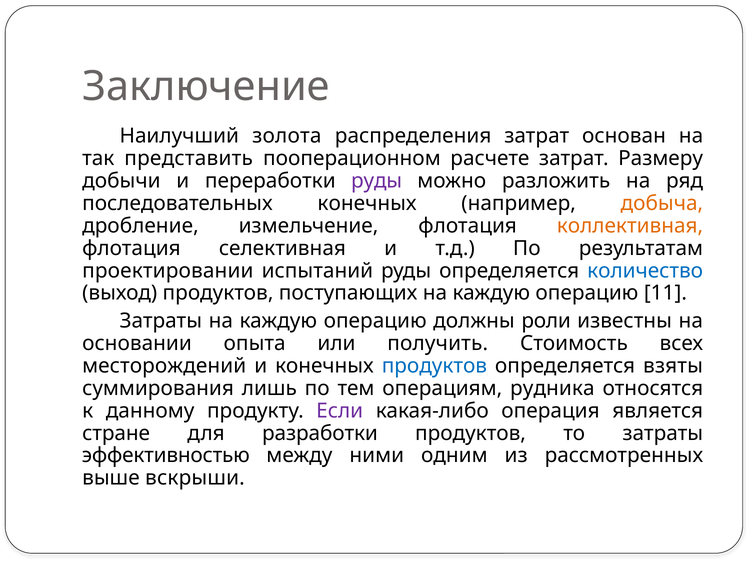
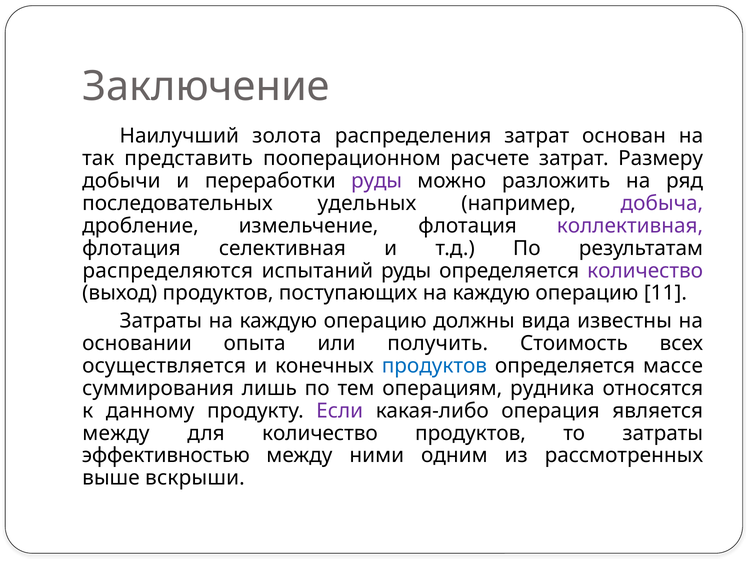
последовательных конечных: конечных -> удельных
добыча colour: orange -> purple
коллективная colour: orange -> purple
проектировании: проектировании -> распределяются
количество at (645, 271) colour: blue -> purple
роли: роли -> вида
месторождений: месторождений -> осуществляется
взяты: взяты -> массе
стране at (116, 433): стране -> между
для разработки: разработки -> количество
